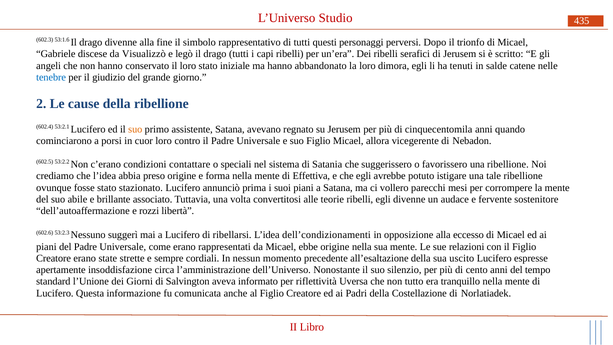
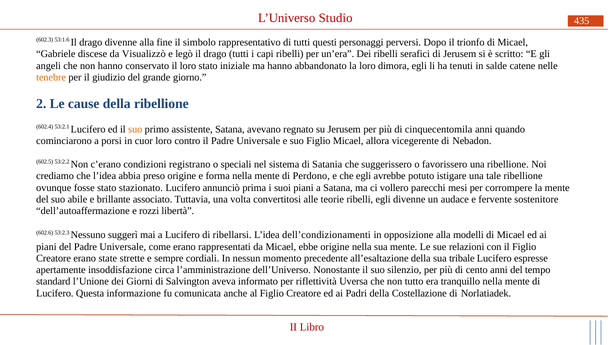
tenebre colour: blue -> orange
contattare: contattare -> registrano
Effettiva: Effettiva -> Perdono
eccesso: eccesso -> modelli
uscito: uscito -> tribale
